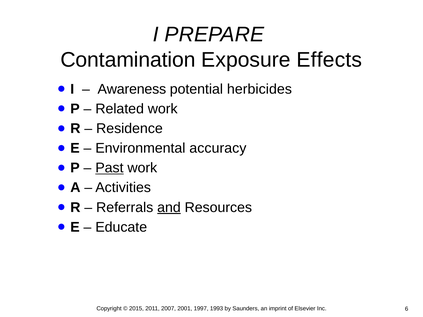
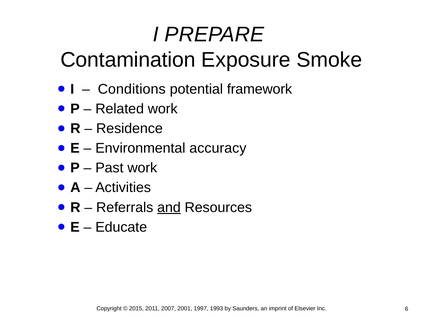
Effects: Effects -> Smoke
Awareness: Awareness -> Conditions
herbicides: herbicides -> framework
Past underline: present -> none
